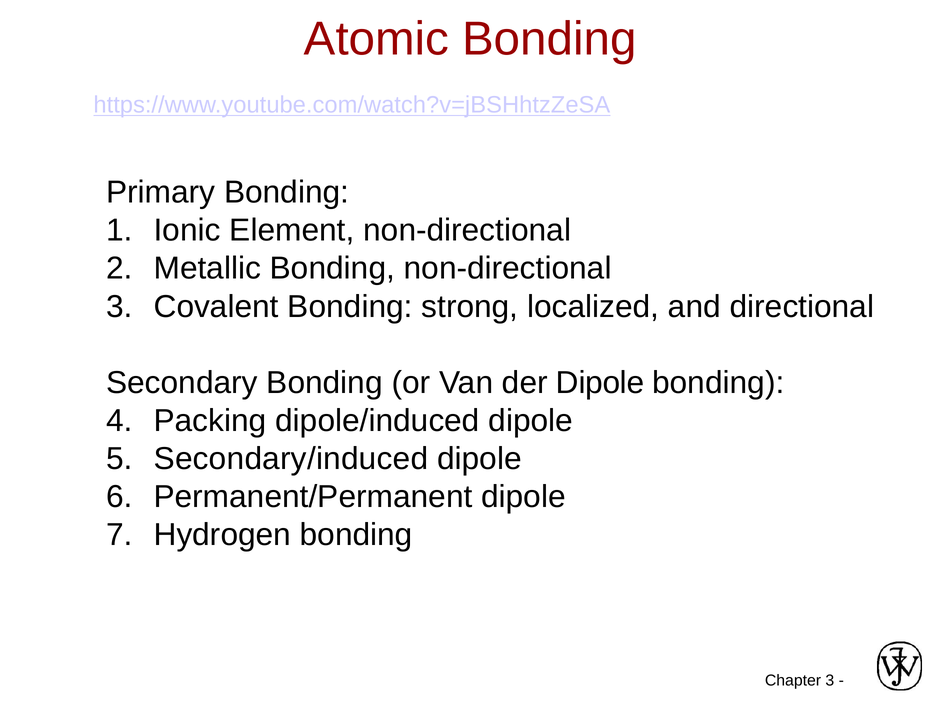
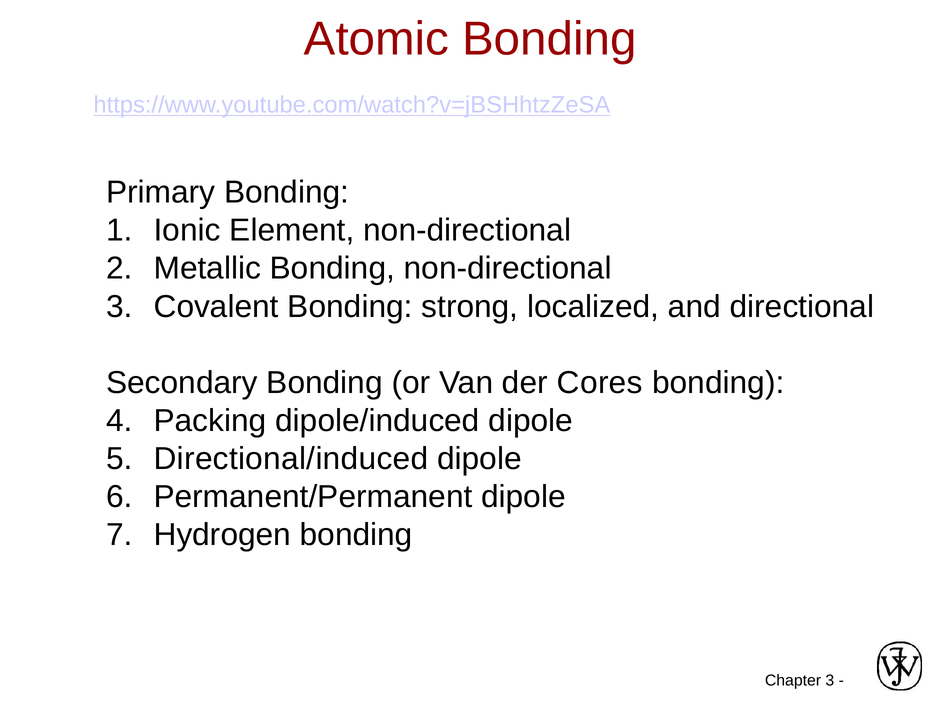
der Dipole: Dipole -> Cores
Secondary/induced: Secondary/induced -> Directional/induced
